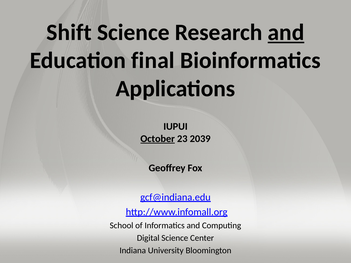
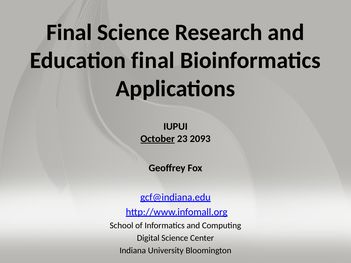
Shift at (69, 32): Shift -> Final
and at (286, 32) underline: present -> none
2039: 2039 -> 2093
